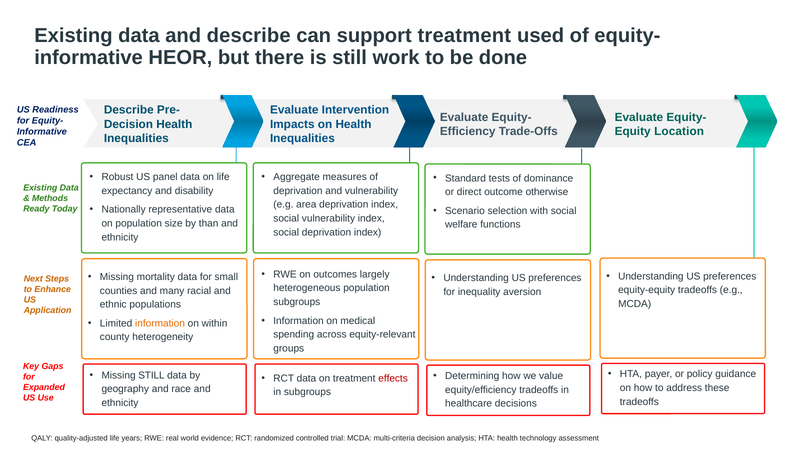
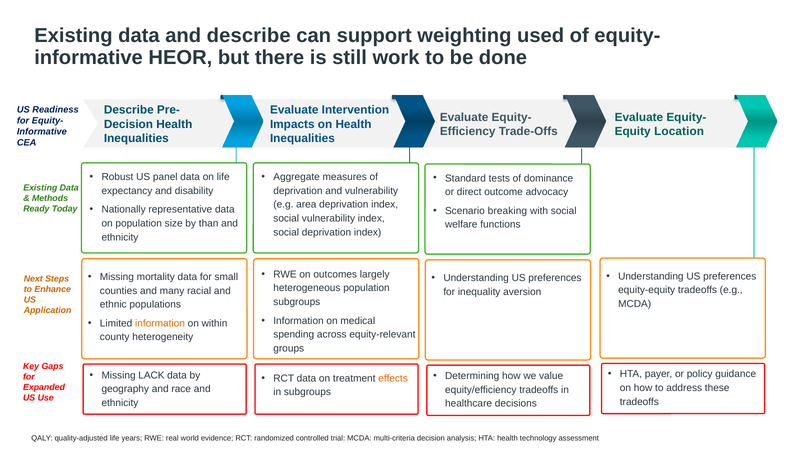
support treatment: treatment -> weighting
otherwise: otherwise -> advocacy
selection: selection -> breaking
Missing STILL: STILL -> LACK
effects colour: red -> orange
